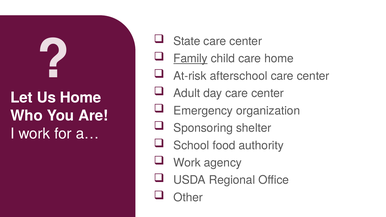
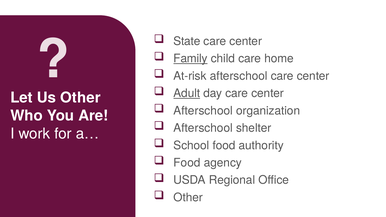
Adult underline: none -> present
Us Home: Home -> Other
Emergency at (203, 111): Emergency -> Afterschool
Sponsoring at (203, 128): Sponsoring -> Afterschool
Work at (187, 163): Work -> Food
